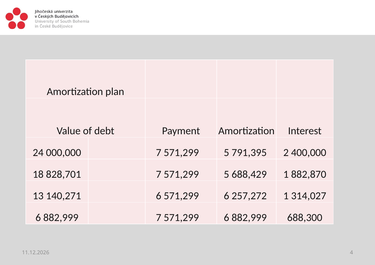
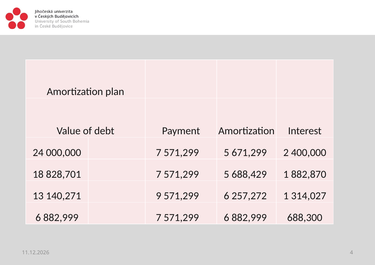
791,395: 791,395 -> 671,299
140,271 6: 6 -> 9
